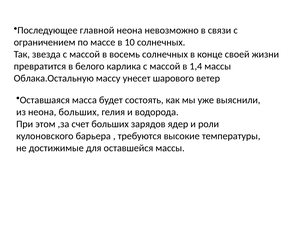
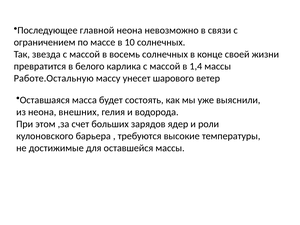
Облака.Остальную: Облака.Остальную -> Работе.Остальную
неона больших: больших -> внешних
